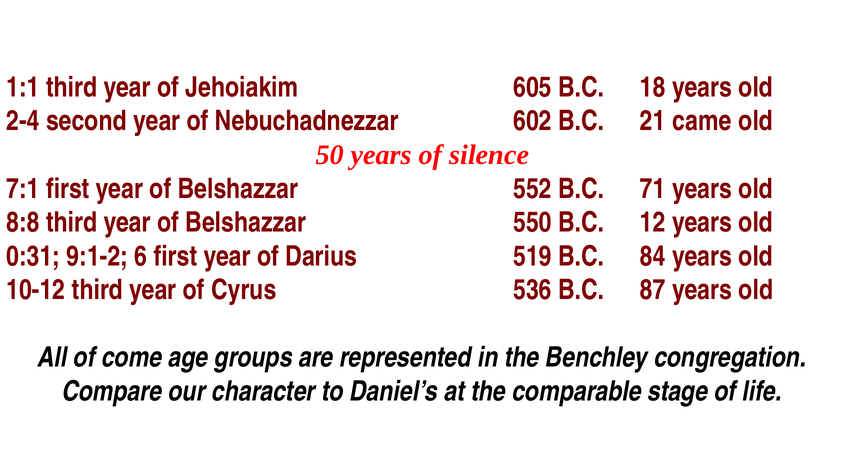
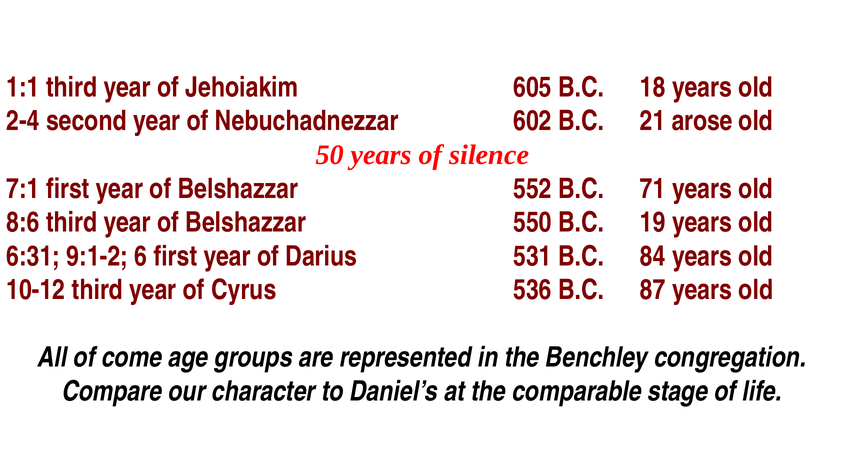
came: came -> arose
8:8: 8:8 -> 8:6
12: 12 -> 19
0:31: 0:31 -> 6:31
519: 519 -> 531
